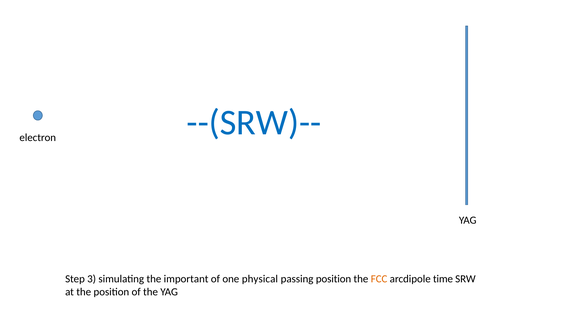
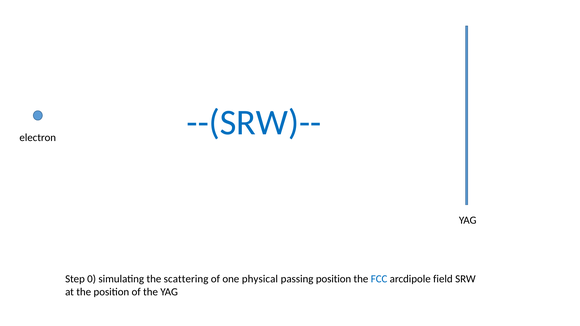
3: 3 -> 0
important: important -> scattering
FCC colour: orange -> blue
time: time -> field
